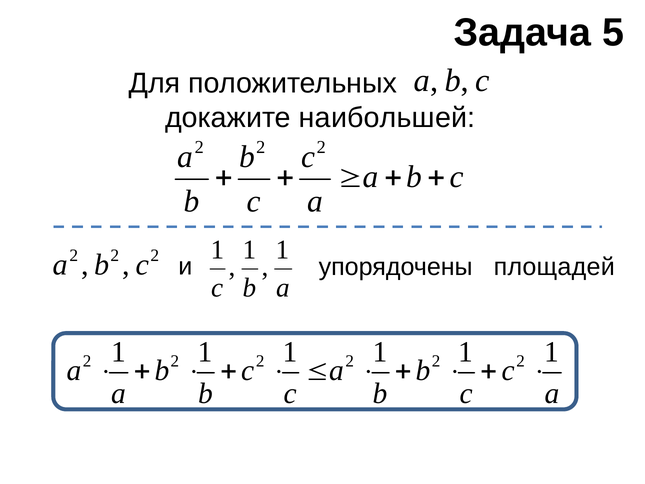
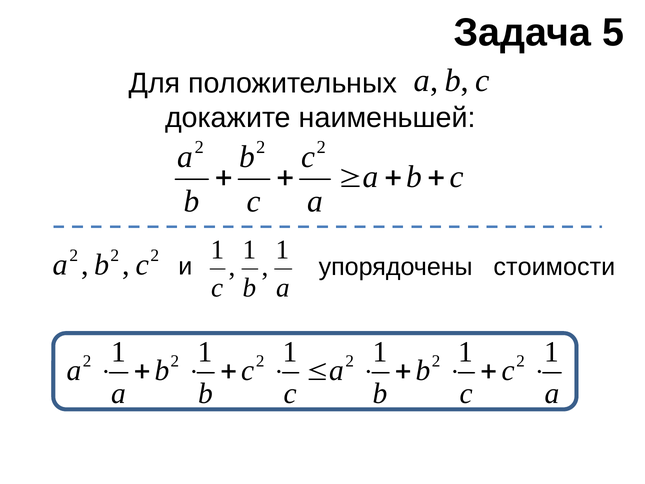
наибольшей: наибольшей -> наименьшей
площадей: площадей -> стоимости
